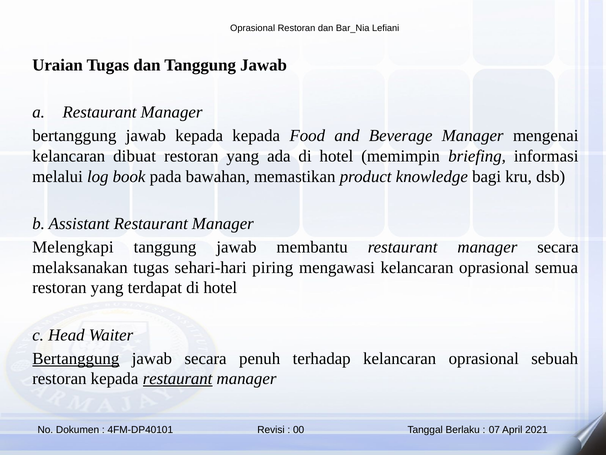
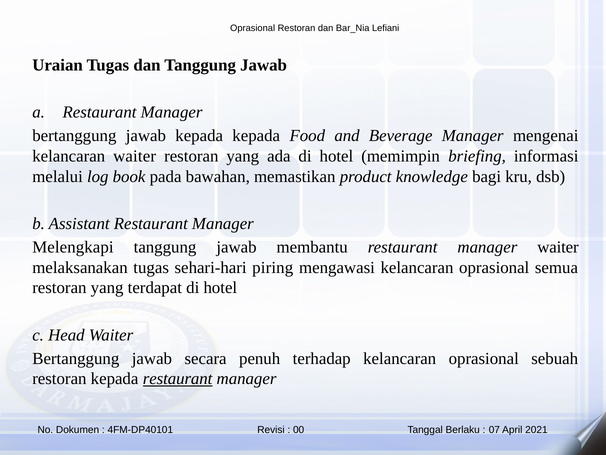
kelancaran dibuat: dibuat -> waiter
manager secara: secara -> waiter
Bertanggung at (76, 358) underline: present -> none
